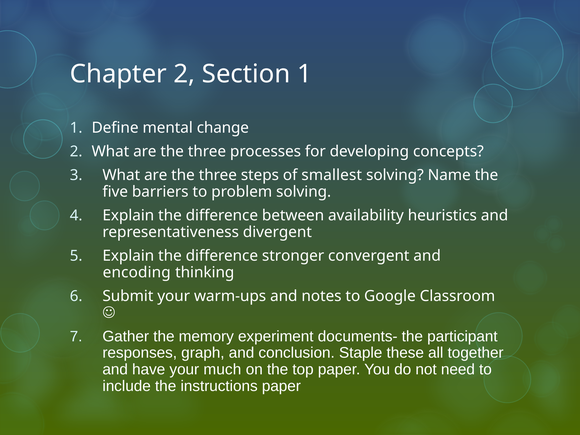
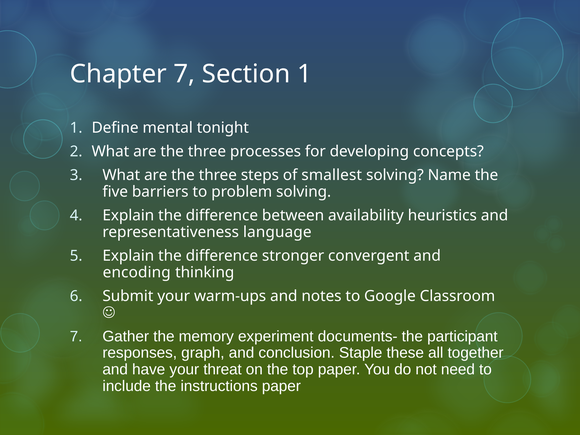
Chapter 2: 2 -> 7
change: change -> tonight
divergent: divergent -> language
much: much -> threat
